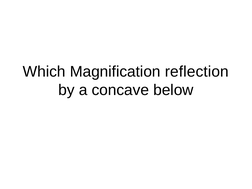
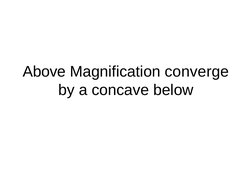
Which: Which -> Above
reflection: reflection -> converge
